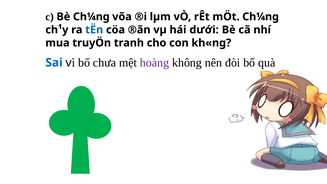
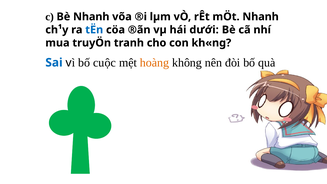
Bè Ch¼ng: Ch¼ng -> Nhanh
mÖt Ch¼ng: Ch¼ng -> Nhanh
chưa: chưa -> cuộc
hoàng colour: purple -> orange
